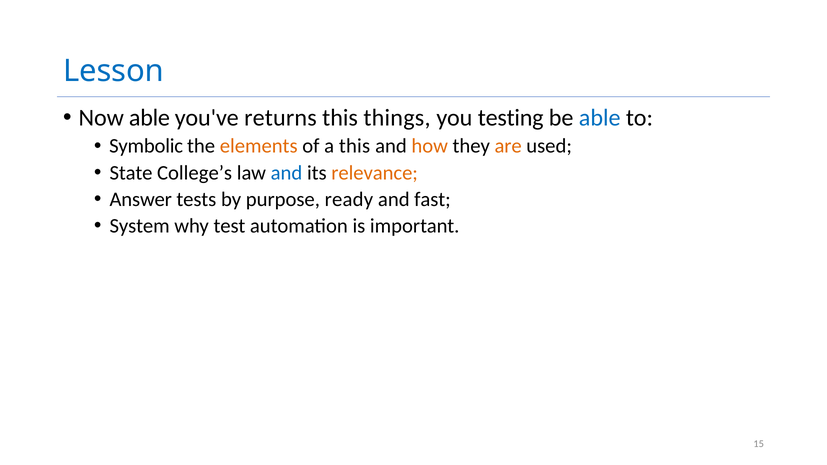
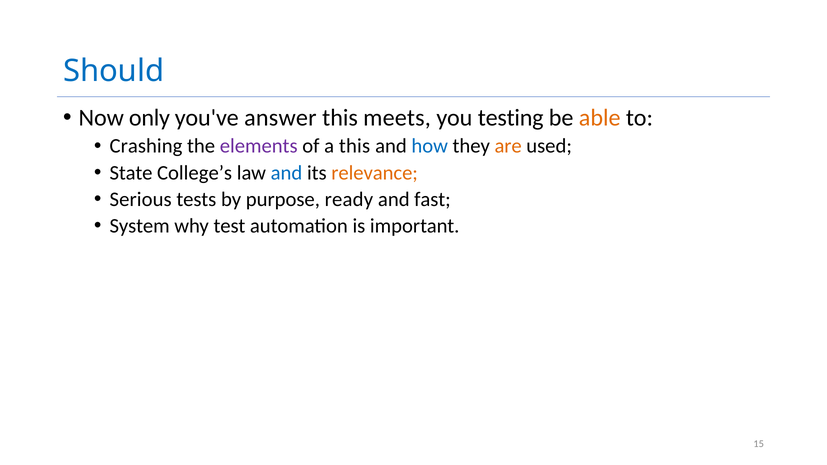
Lesson: Lesson -> Should
Now able: able -> only
returns: returns -> answer
things: things -> meets
able at (600, 118) colour: blue -> orange
Symbolic: Symbolic -> Crashing
elements colour: orange -> purple
how colour: orange -> blue
Answer: Answer -> Serious
